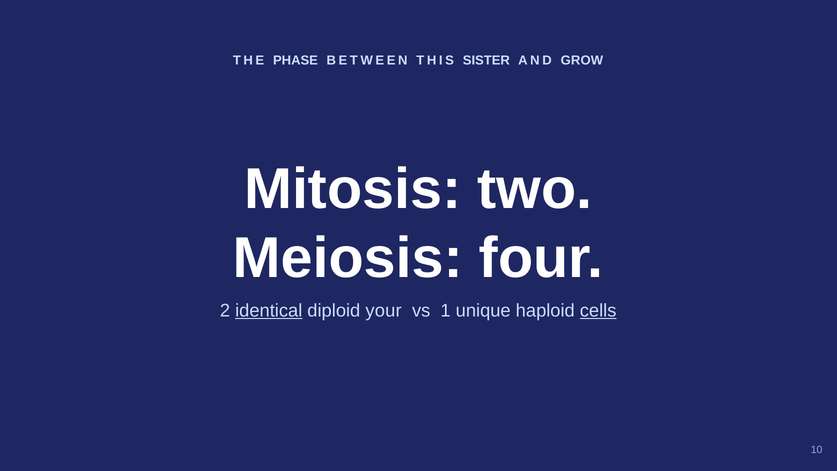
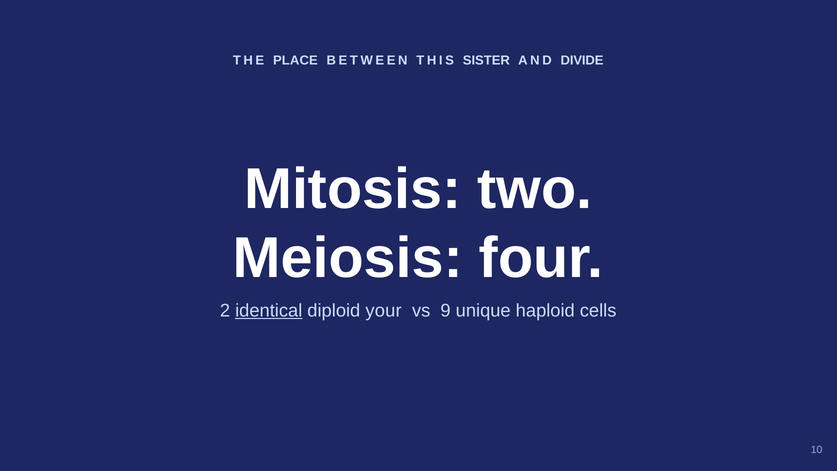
PHASE: PHASE -> PLACE
GROW: GROW -> DIVIDE
1: 1 -> 9
cells underline: present -> none
